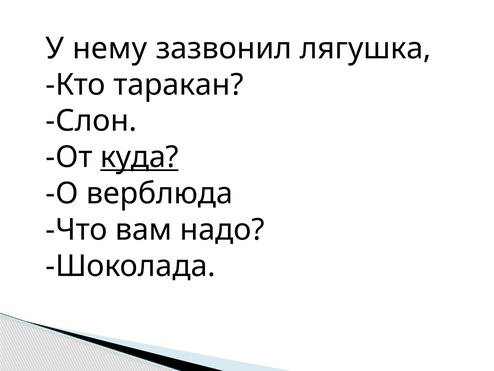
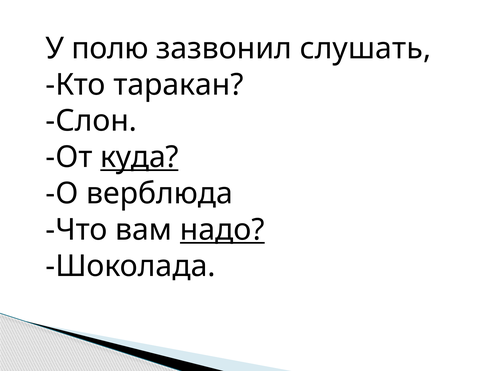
нему: нему -> полю
лягушка: лягушка -> слушать
надо underline: none -> present
